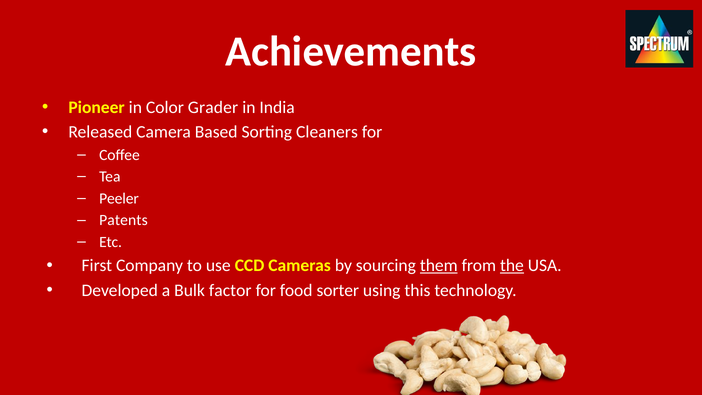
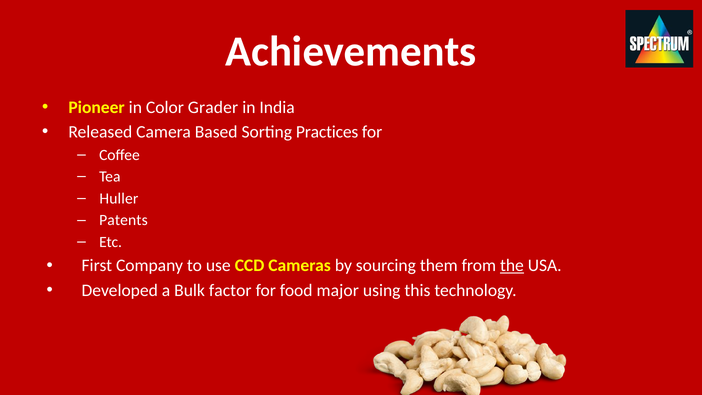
Cleaners: Cleaners -> Practices
Peeler: Peeler -> Huller
them underline: present -> none
sorter: sorter -> major
